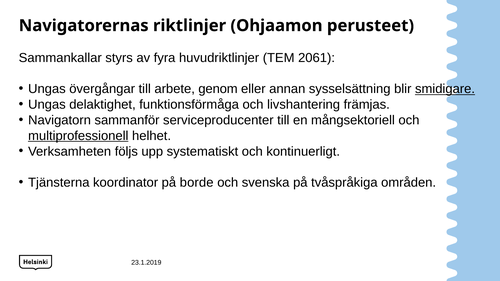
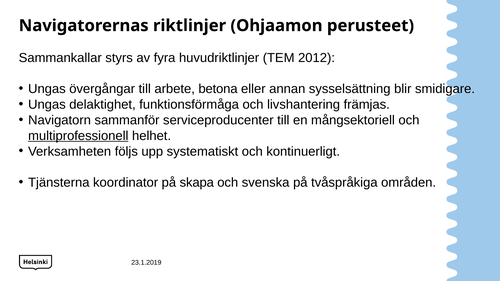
2061: 2061 -> 2012
genom: genom -> betona
smidigare underline: present -> none
borde: borde -> skapa
